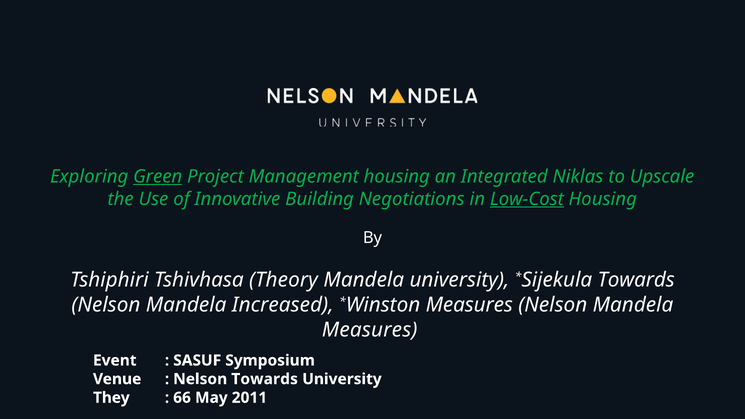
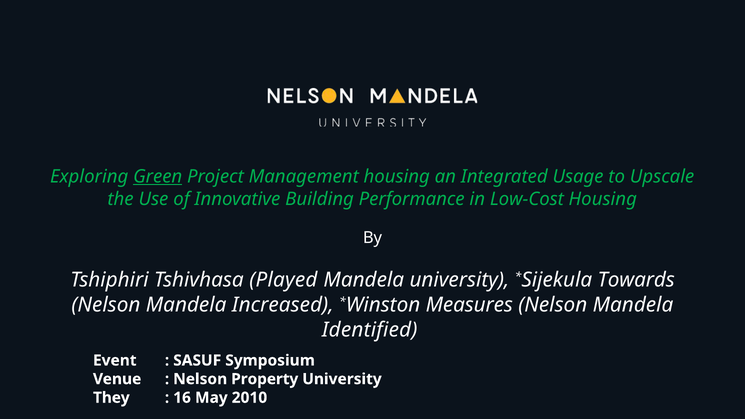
Niklas: Niklas -> Usage
Negotiations: Negotiations -> Performance
Low-Cost underline: present -> none
Theory: Theory -> Played
Measures at (370, 330): Measures -> Identified
Nelson Towards: Towards -> Property
66: 66 -> 16
2011: 2011 -> 2010
